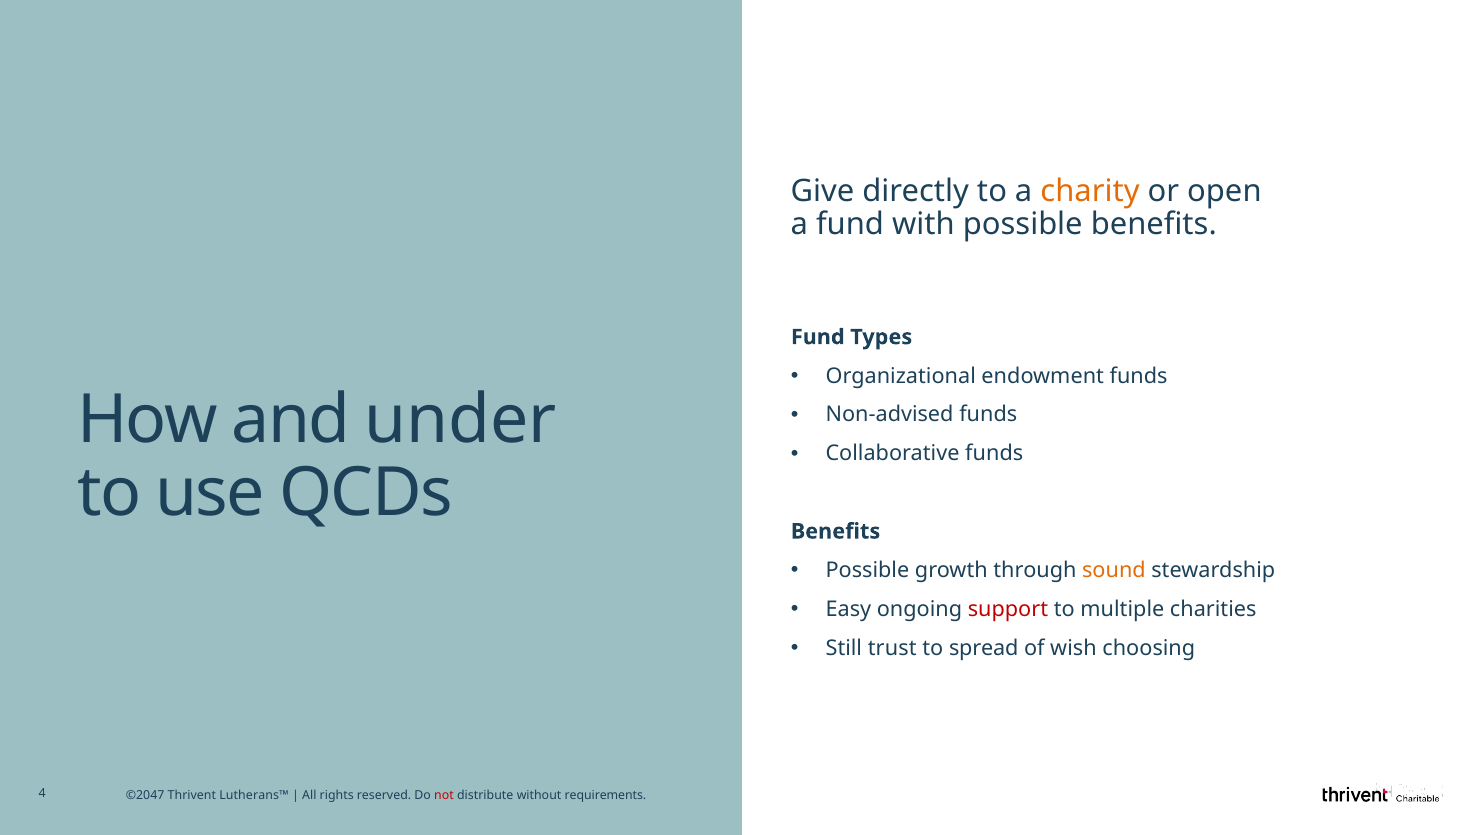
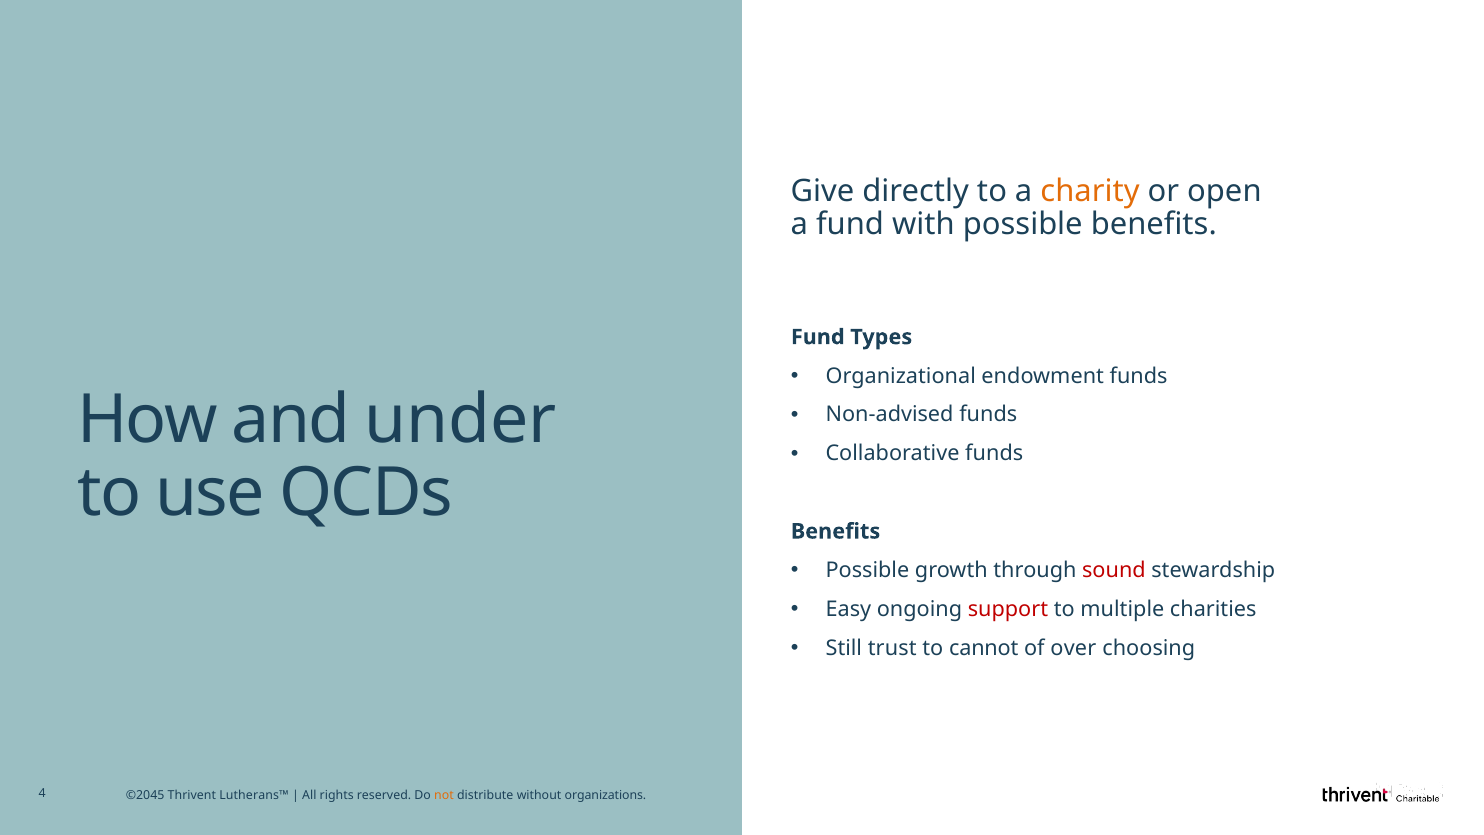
sound colour: orange -> red
spread: spread -> cannot
wish: wish -> over
©2047: ©2047 -> ©2045
not colour: red -> orange
requirements: requirements -> organizations
